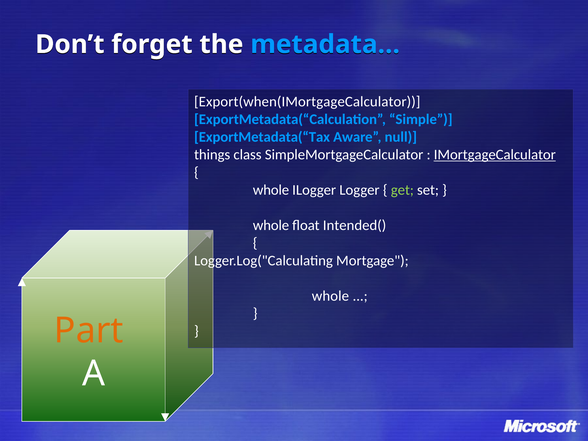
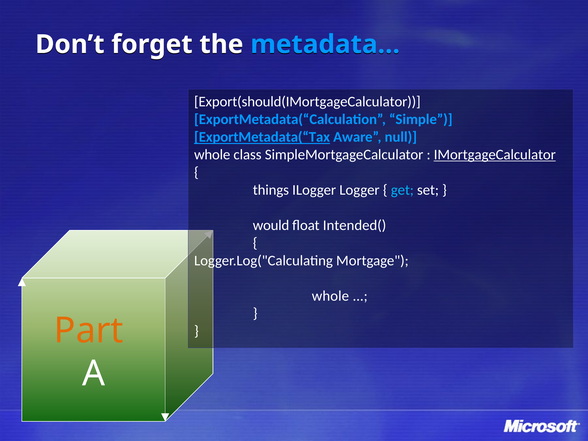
Export(when(IMortgageCalculator: Export(when(IMortgageCalculator -> Export(should(IMortgageCalculator
ExportMetadata(“Tax underline: none -> present
things at (212, 155): things -> whole
whole at (271, 190): whole -> things
get colour: light green -> light blue
whole at (271, 225): whole -> would
